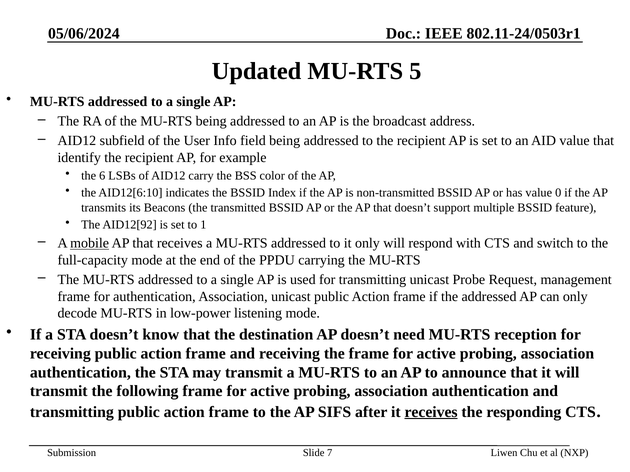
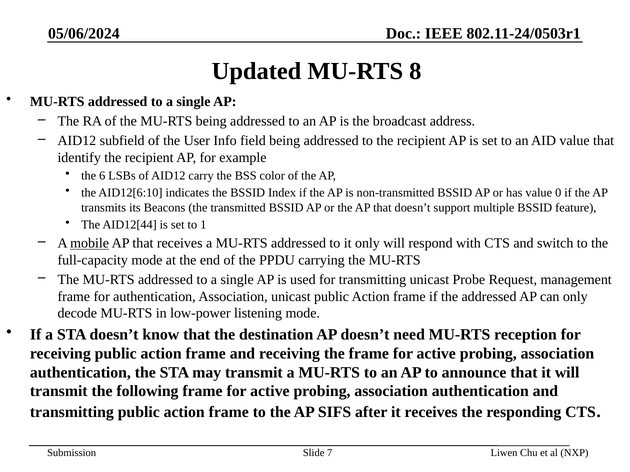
5: 5 -> 8
AID12[92: AID12[92 -> AID12[44
receives at (431, 412) underline: present -> none
